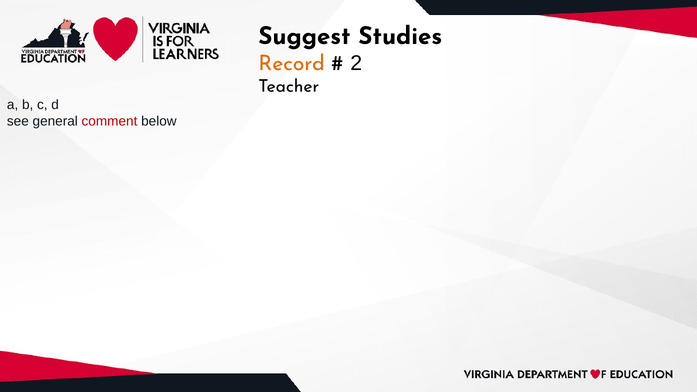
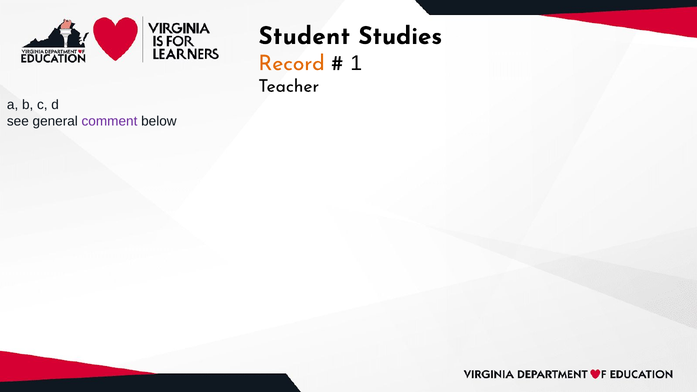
Suggest: Suggest -> Student
2: 2 -> 1
comment colour: red -> purple
